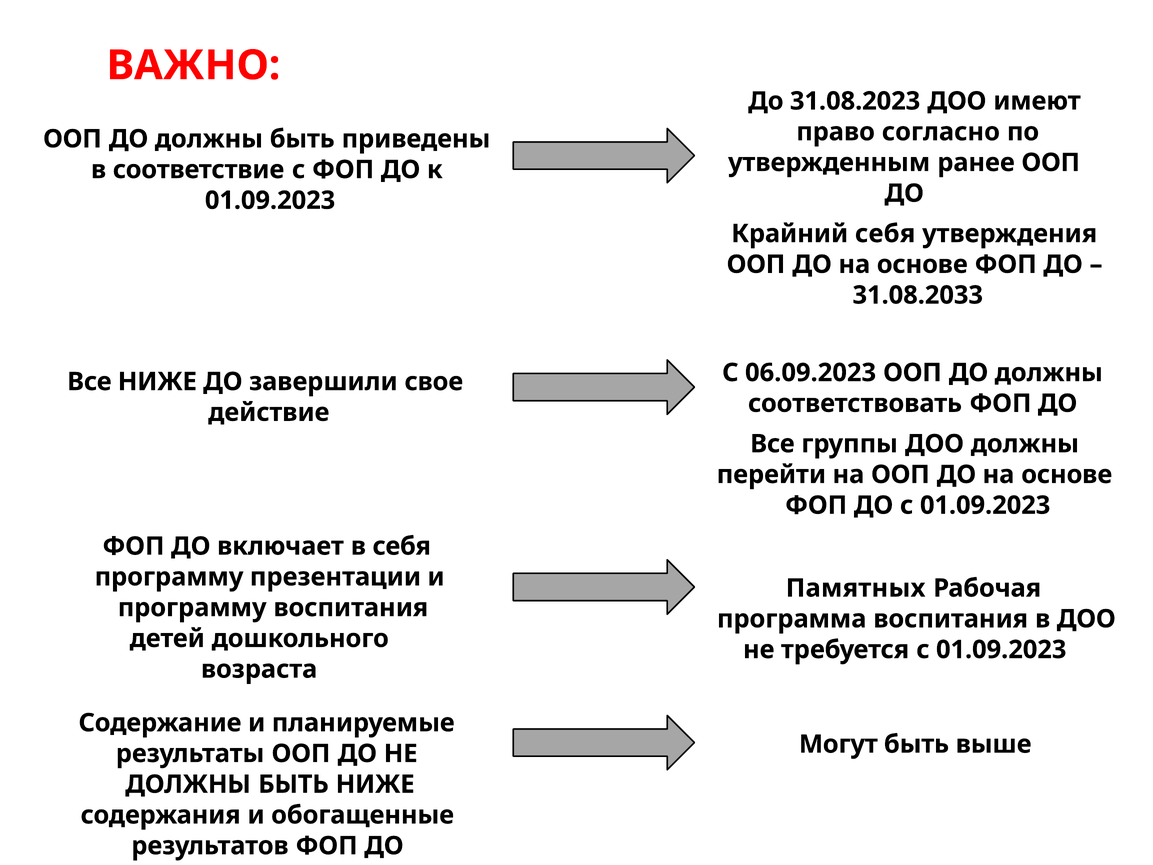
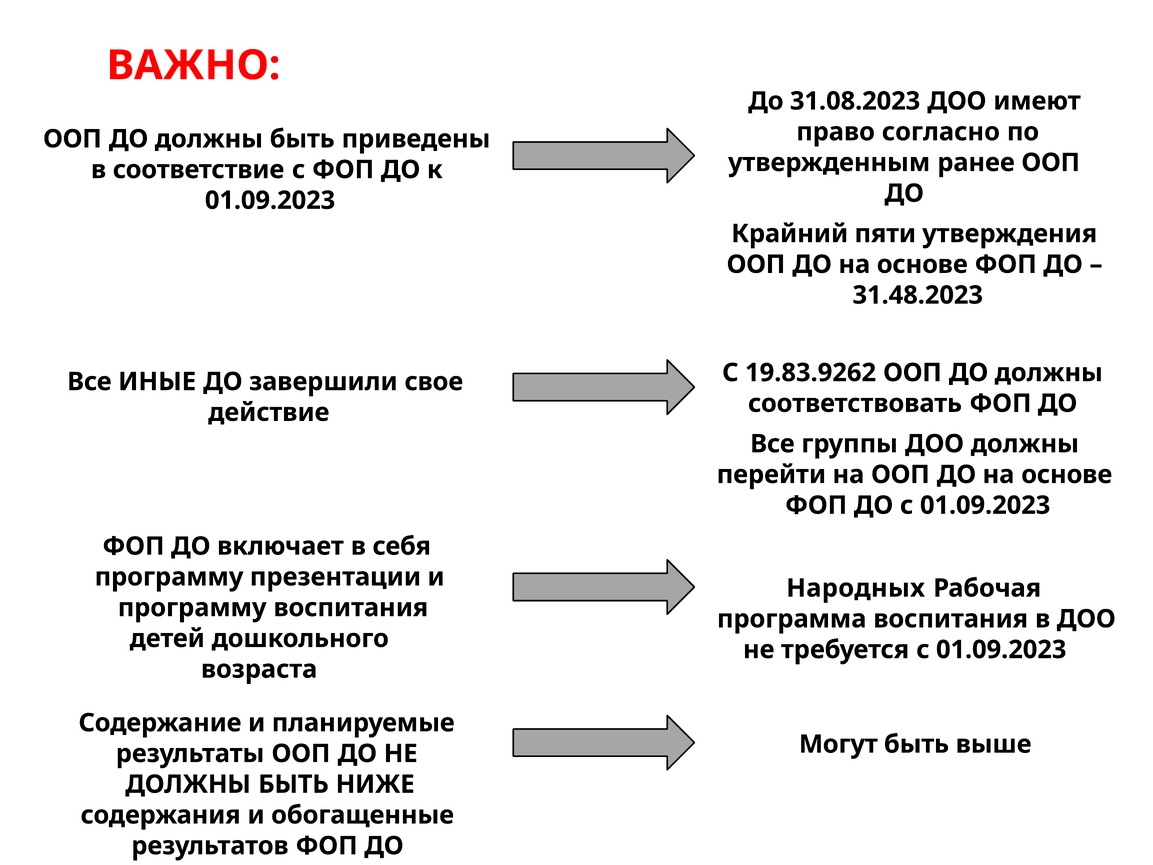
Крайний себя: себя -> пяти
31.08.2033: 31.08.2033 -> 31.48.2023
06.09.2023: 06.09.2023 -> 19.83.9262
Все НИЖЕ: НИЖЕ -> ИНЫЕ
Памятных: Памятных -> Народных
